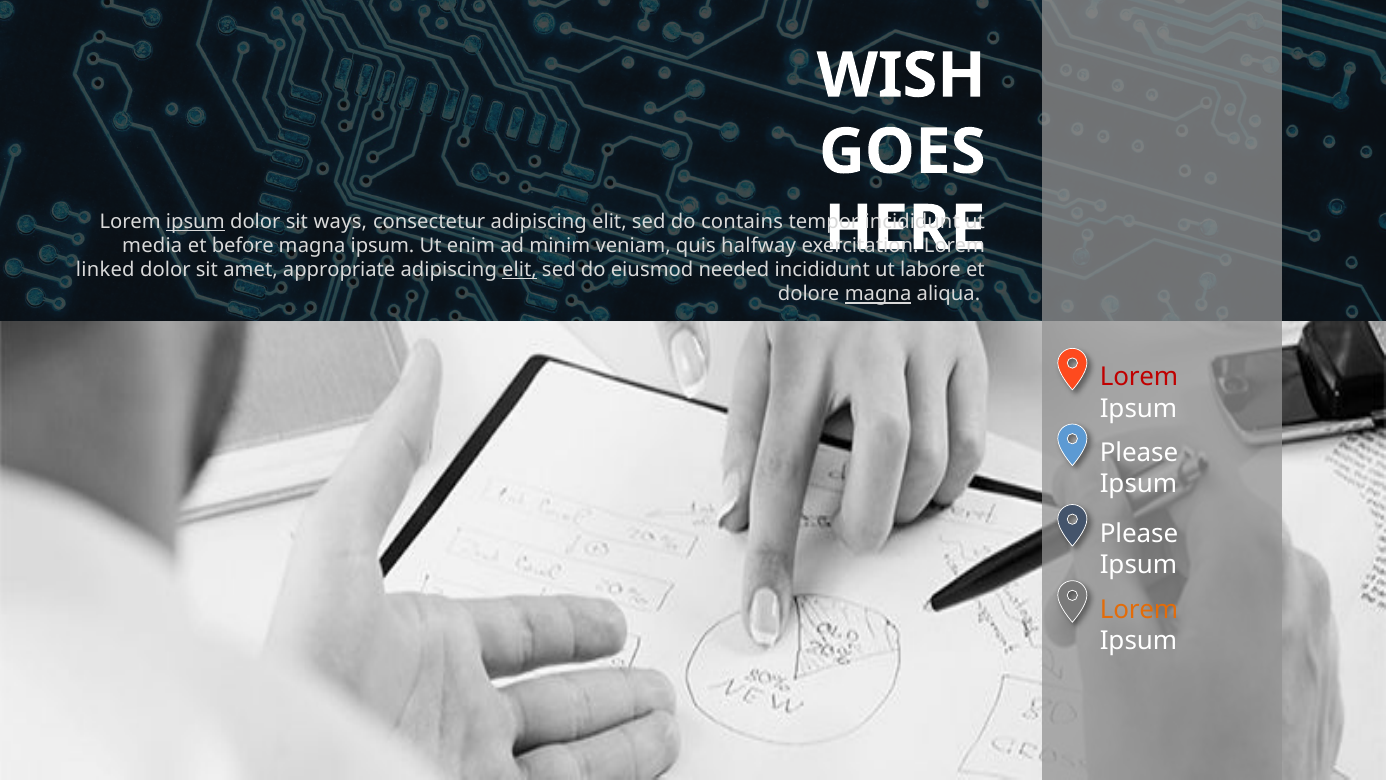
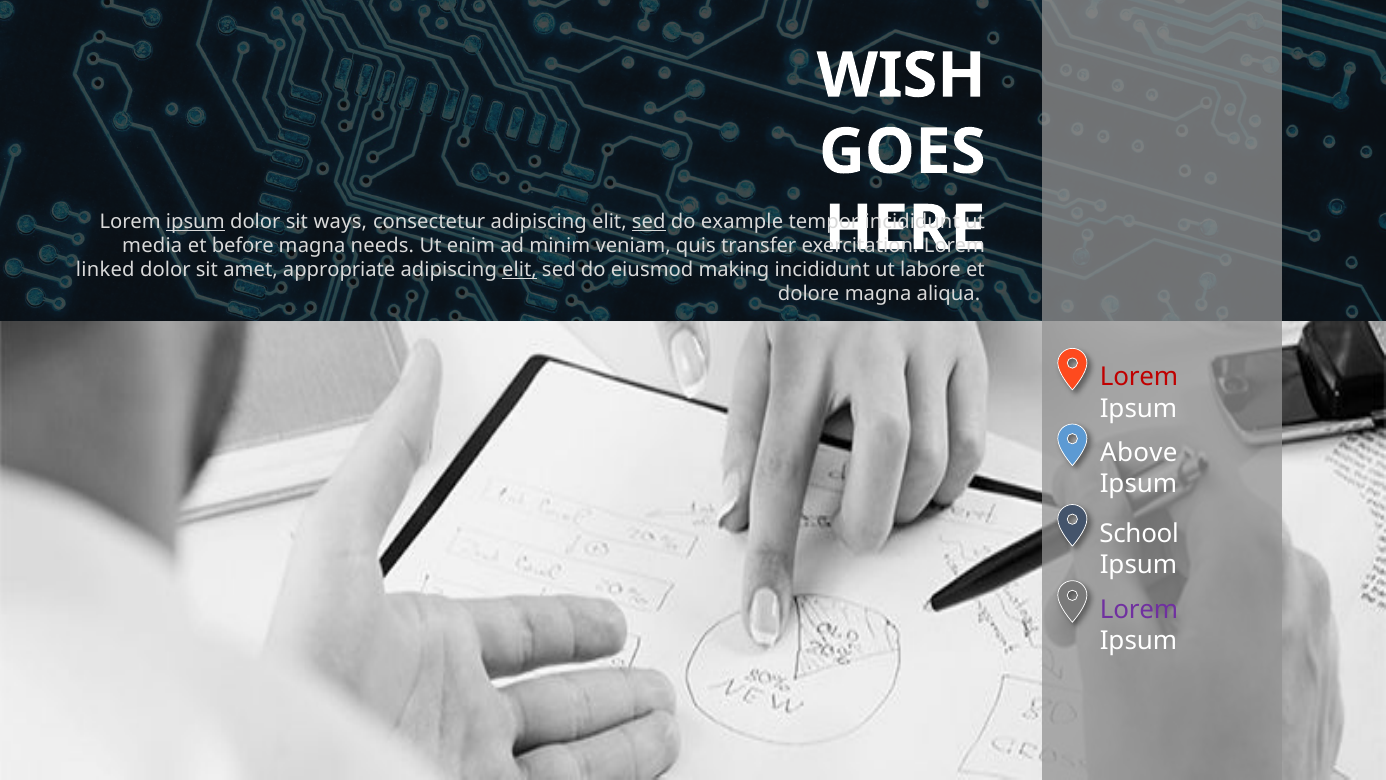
sed at (649, 221) underline: none -> present
contains: contains -> example
magna ipsum: ipsum -> needs
halfway: halfway -> transfer
needed: needed -> making
magna at (878, 294) underline: present -> none
Please at (1139, 453): Please -> Above
Please at (1139, 533): Please -> School
Lorem at (1139, 609) colour: orange -> purple
